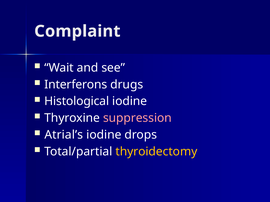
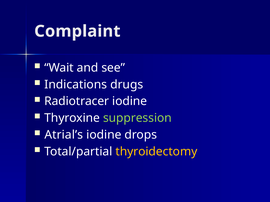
Interferons: Interferons -> Indications
Histological: Histological -> Radiotracer
suppression colour: pink -> light green
